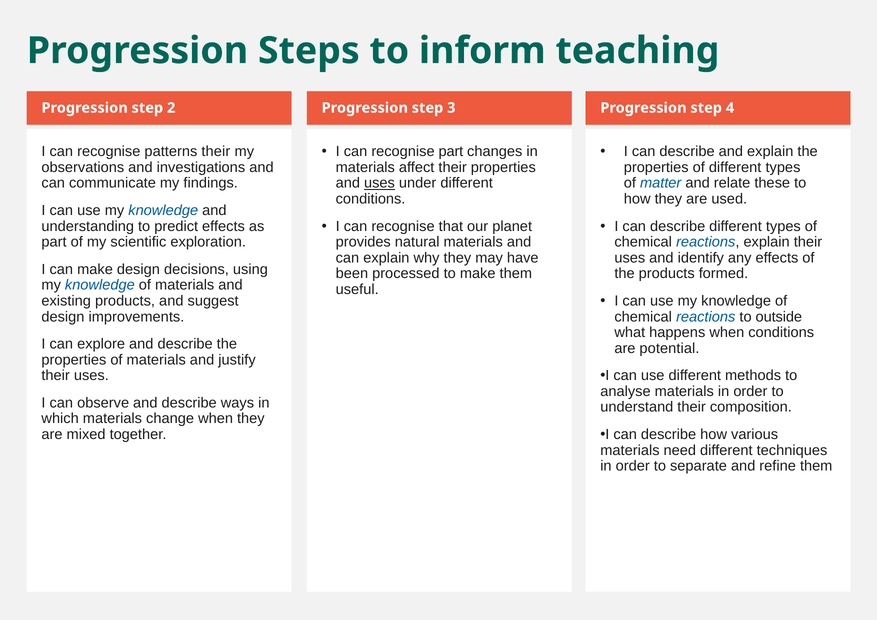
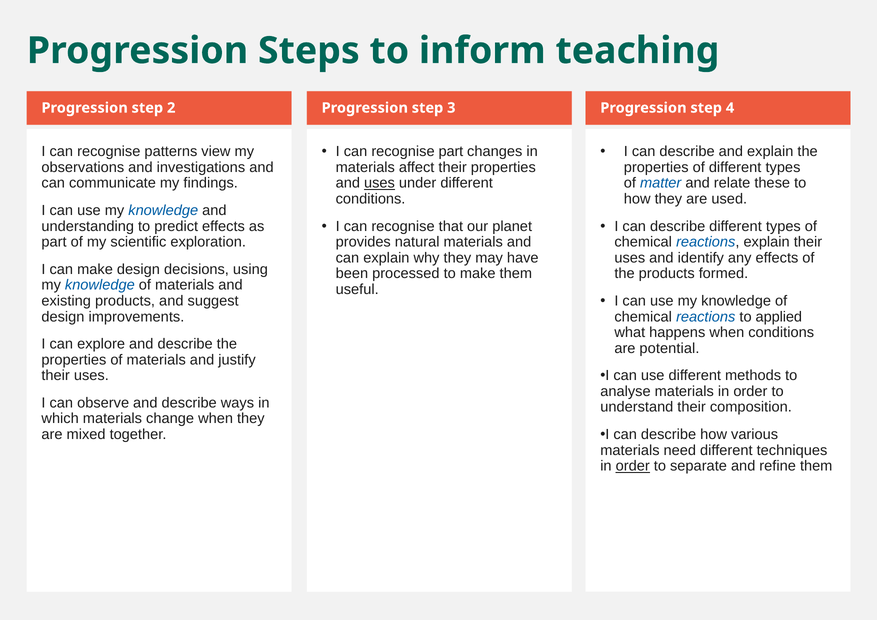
patterns their: their -> view
outside: outside -> applied
order at (633, 466) underline: none -> present
